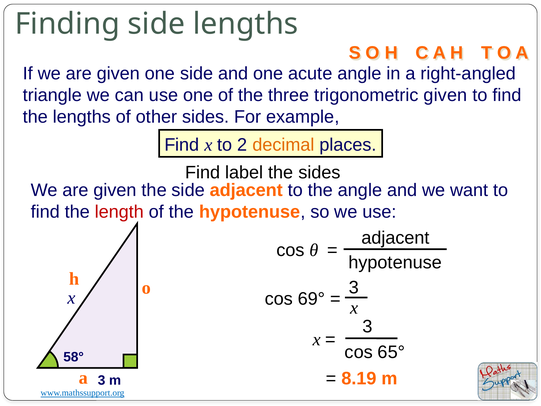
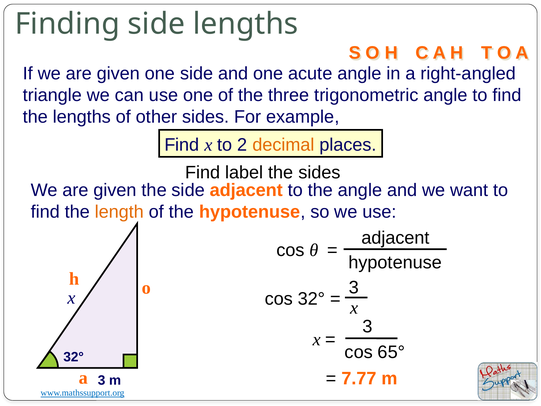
trigonometric given: given -> angle
length colour: red -> orange
cos 69°: 69° -> 32°
58° at (74, 357): 58° -> 32°
8.19: 8.19 -> 7.77
